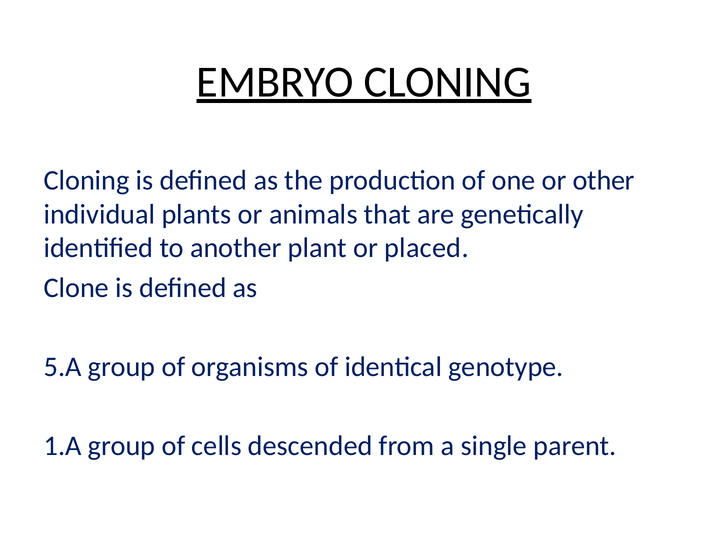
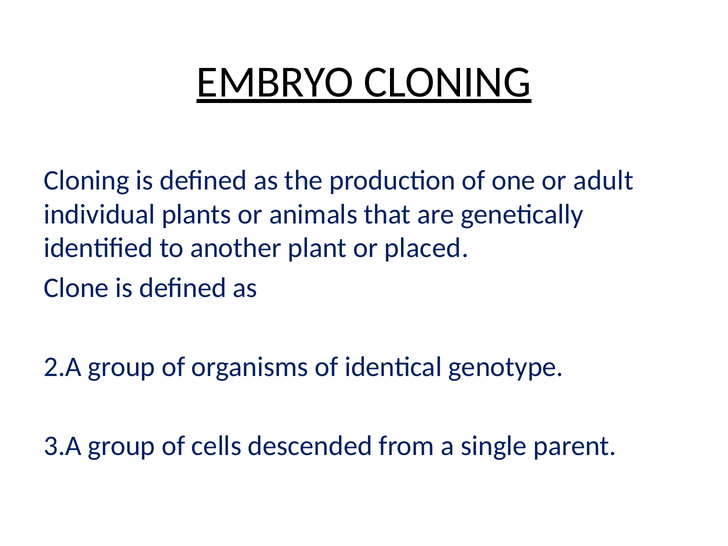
other: other -> adult
5.A: 5.A -> 2.A
1.A: 1.A -> 3.A
